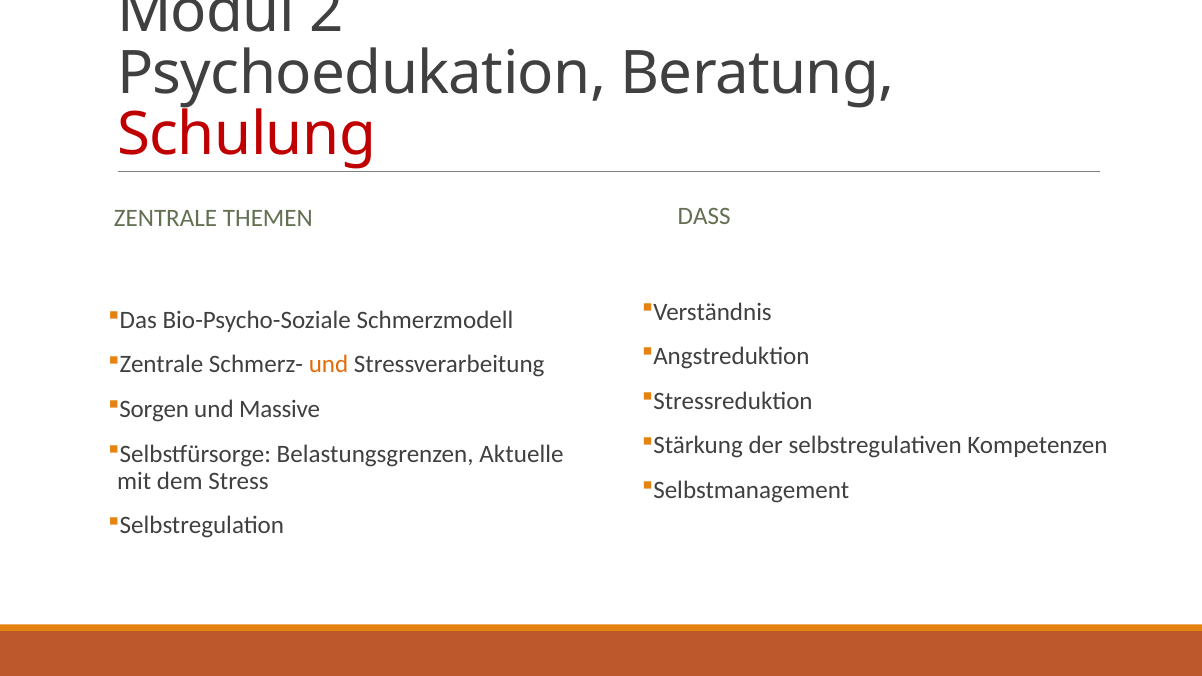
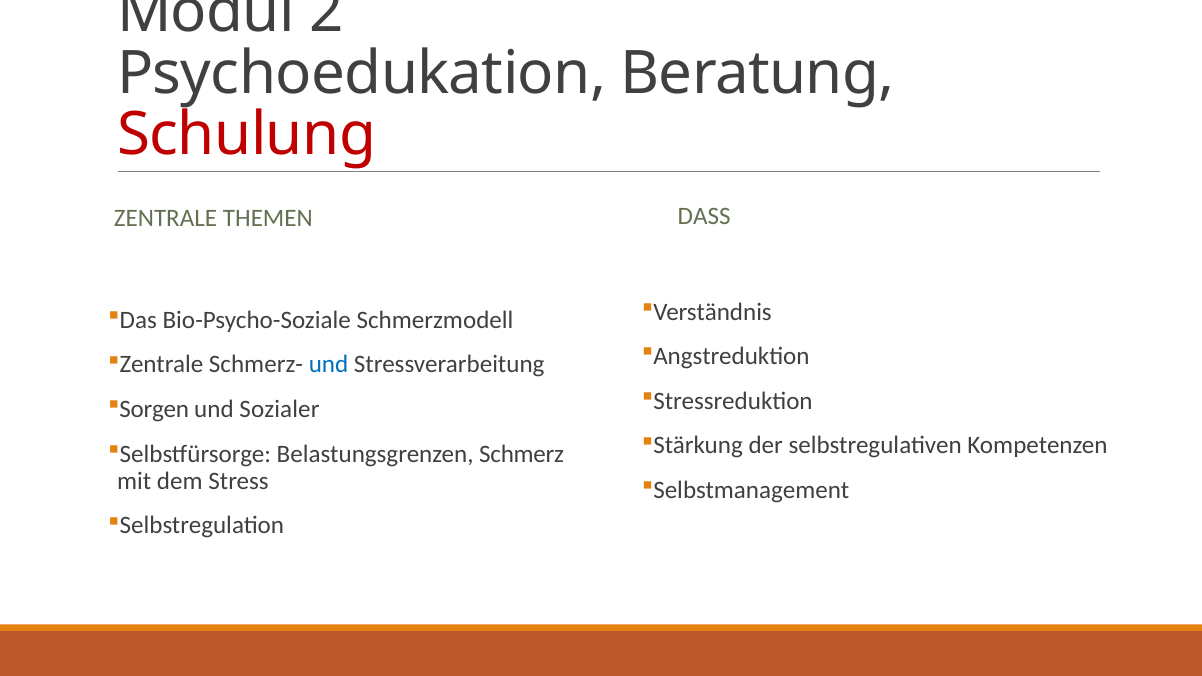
und at (328, 365) colour: orange -> blue
Massive: Massive -> Sozialer
Aktuelle: Aktuelle -> Schmerz
